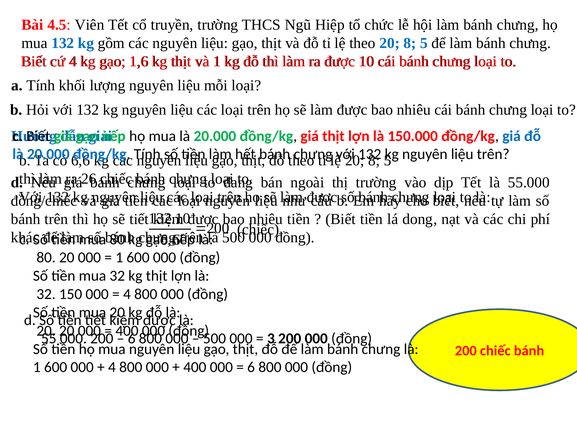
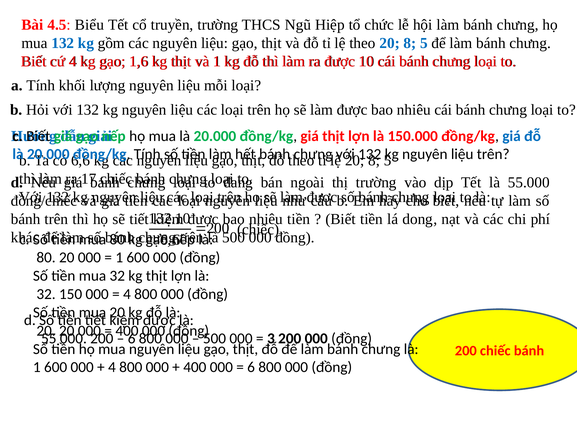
Viên: Viên -> Biểu
26: 26 -> 17
